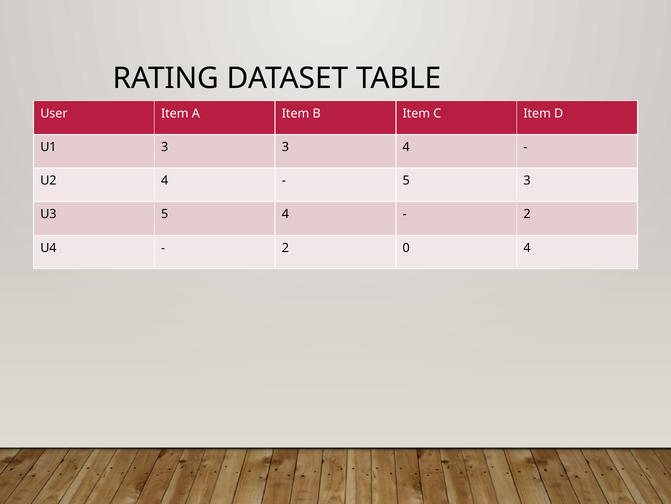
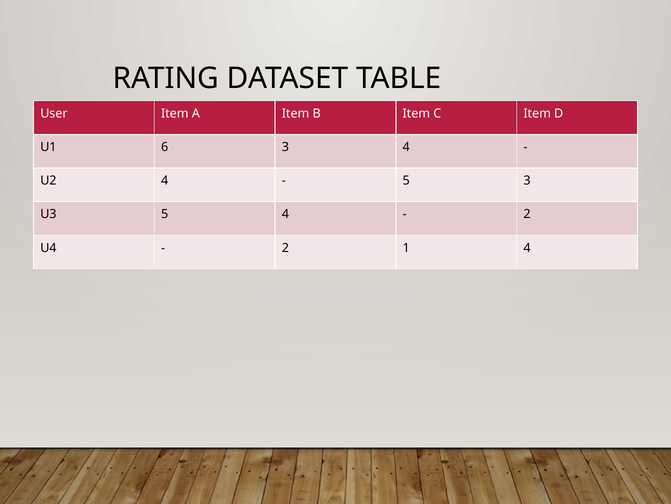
U1 3: 3 -> 6
0: 0 -> 1
